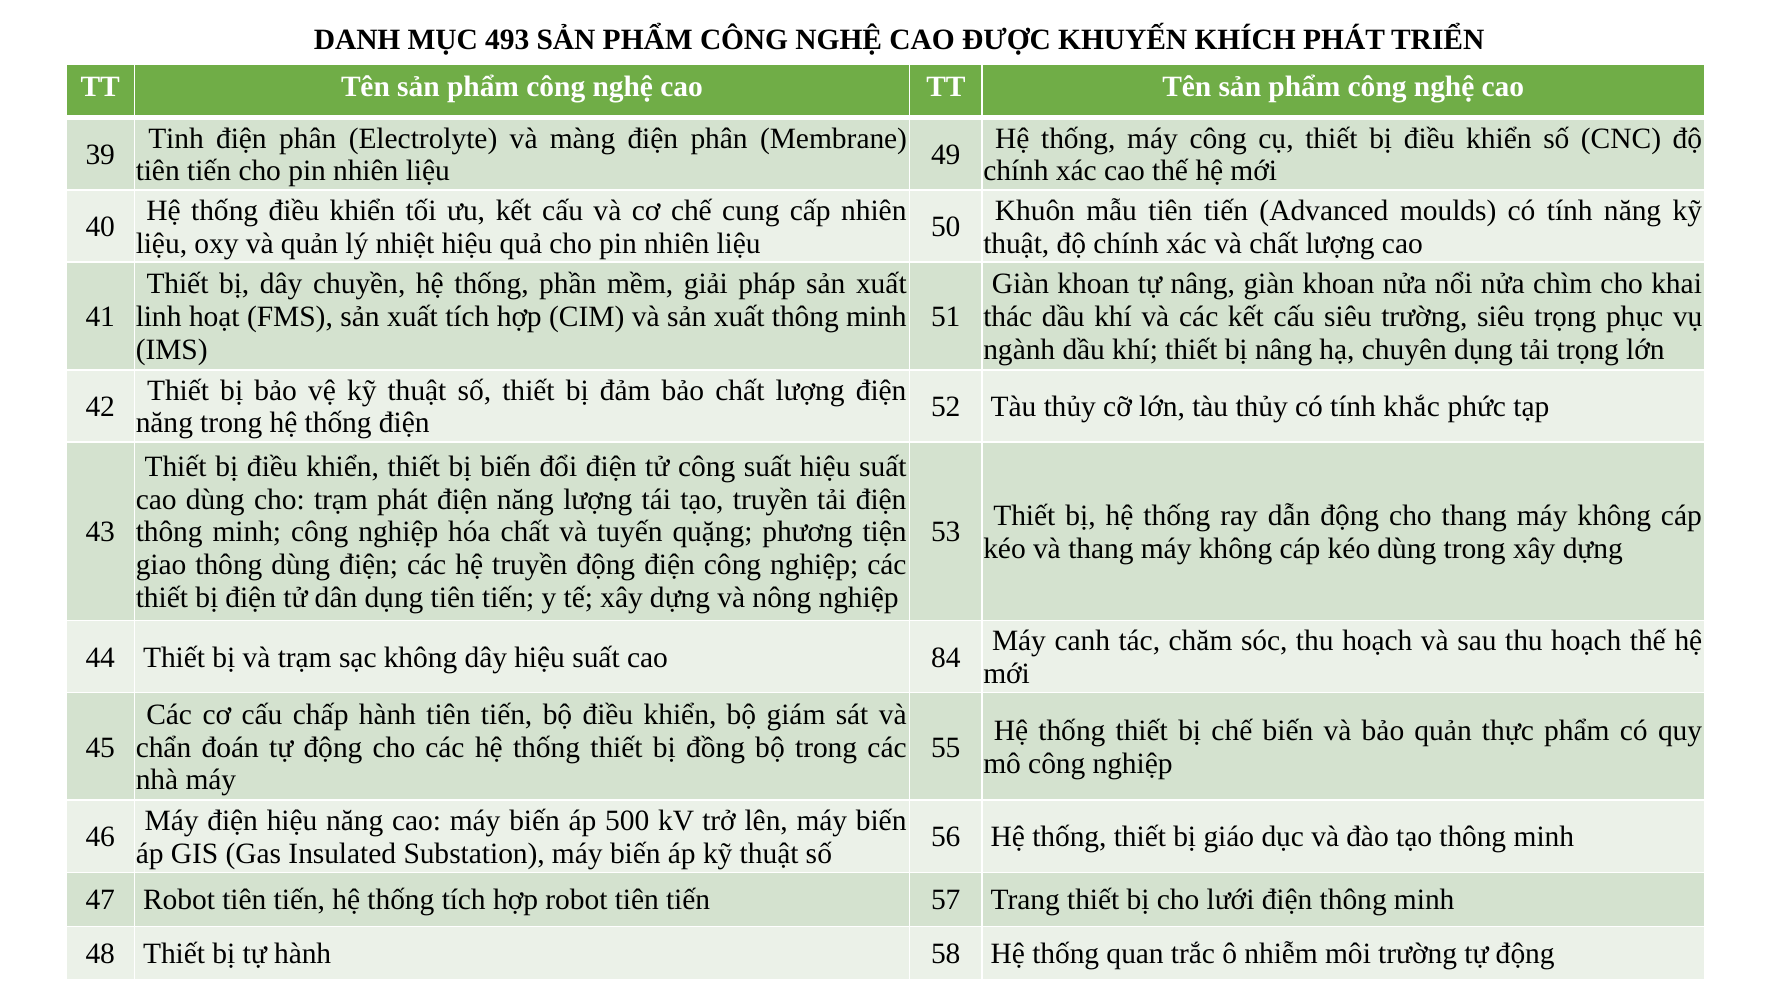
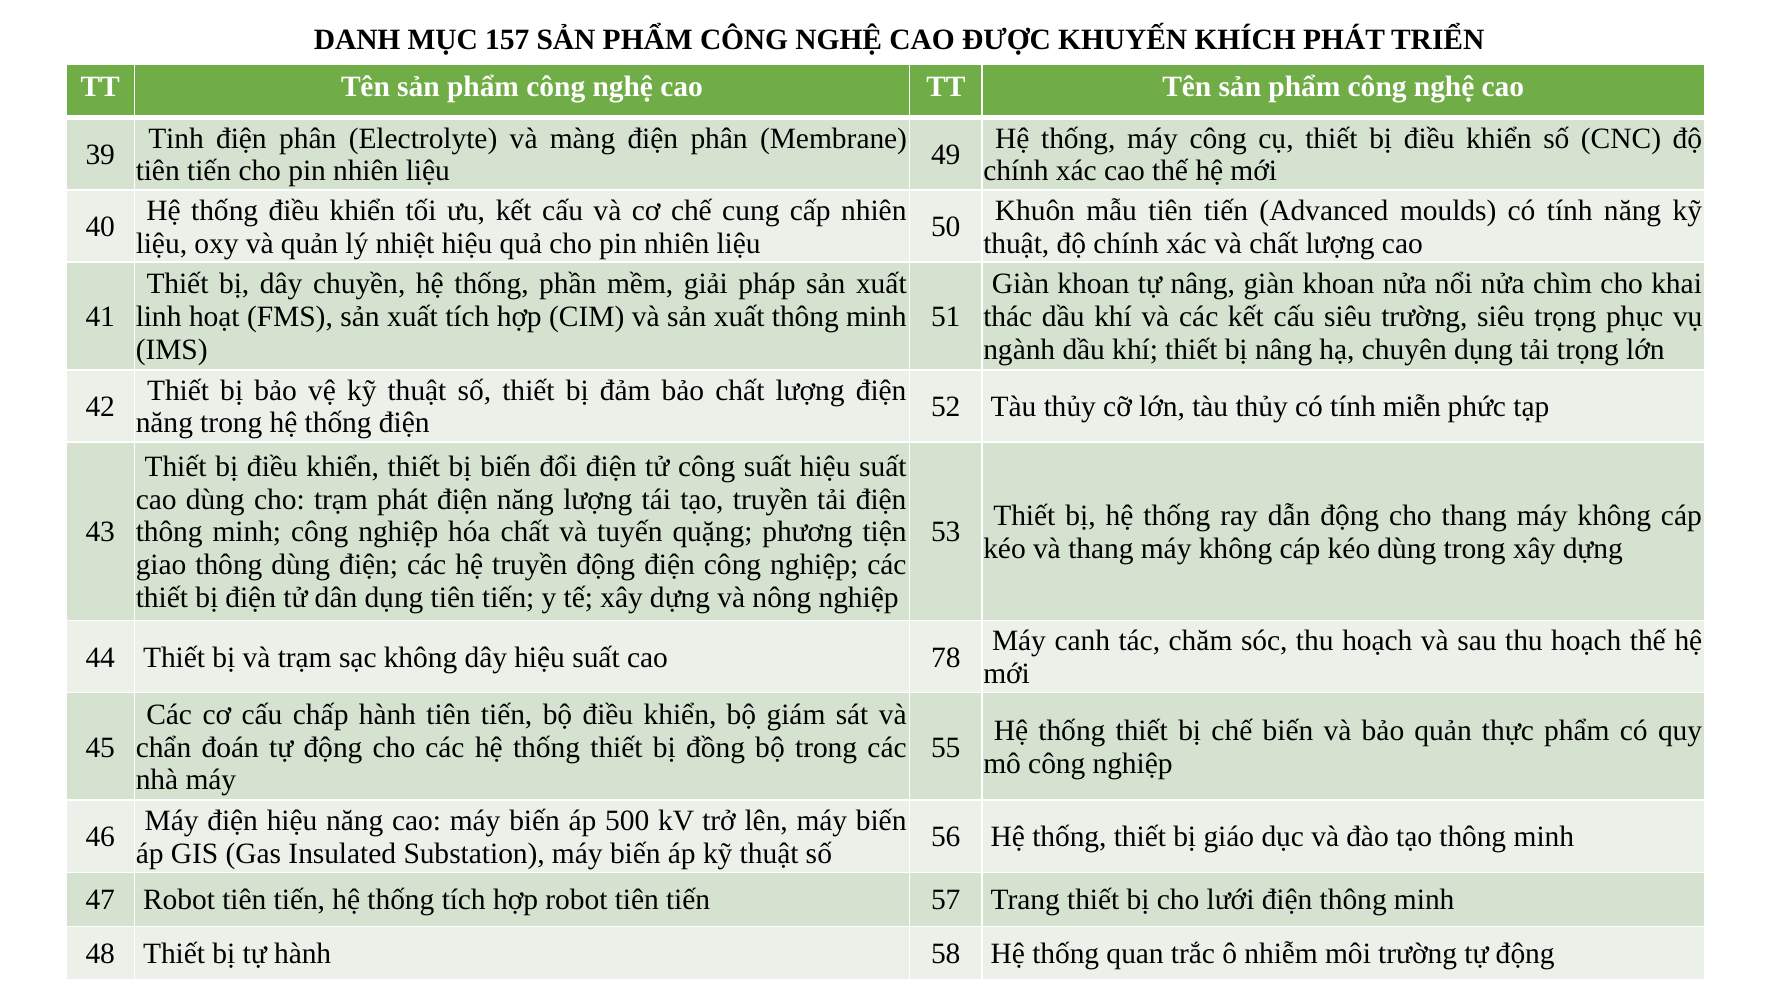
493: 493 -> 157
khắc: khắc -> miễn
84: 84 -> 78
